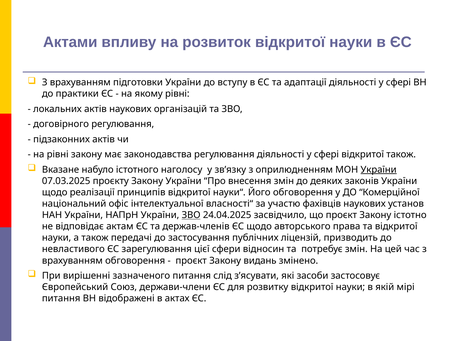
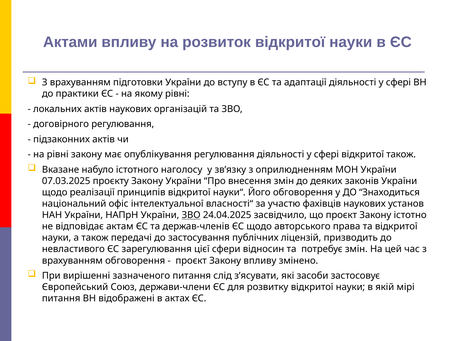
законодавства: законодавства -> опублікування
України at (379, 170) underline: present -> none
Комерційної: Комерційної -> Знаходиться
Закону видань: видань -> впливу
